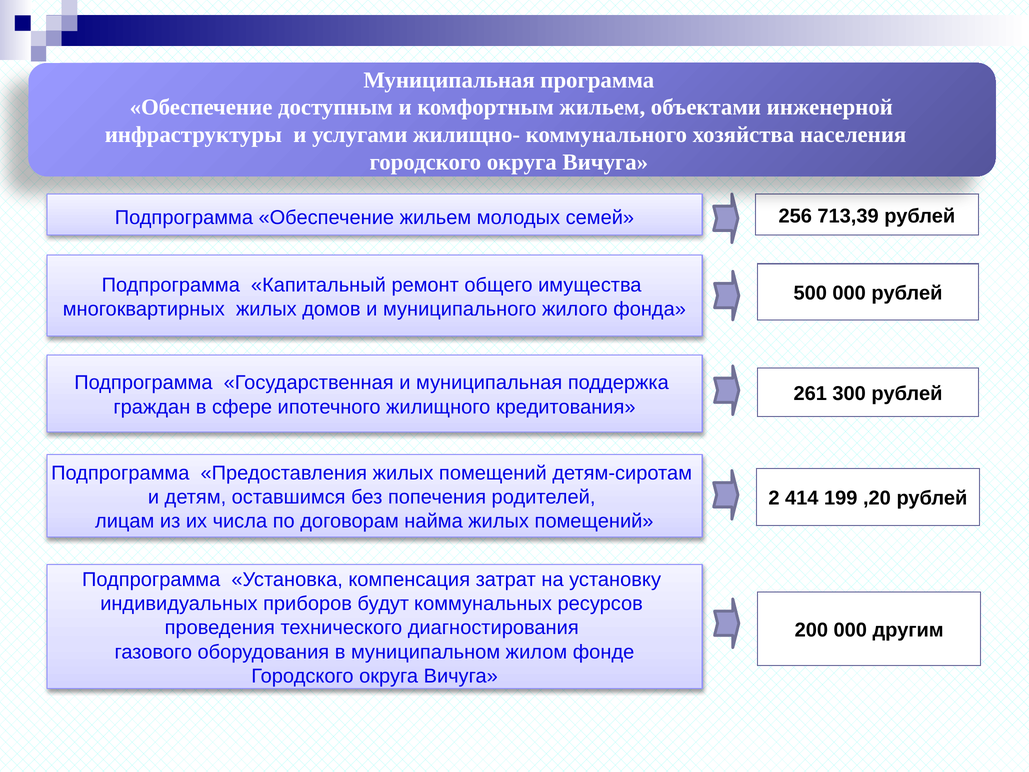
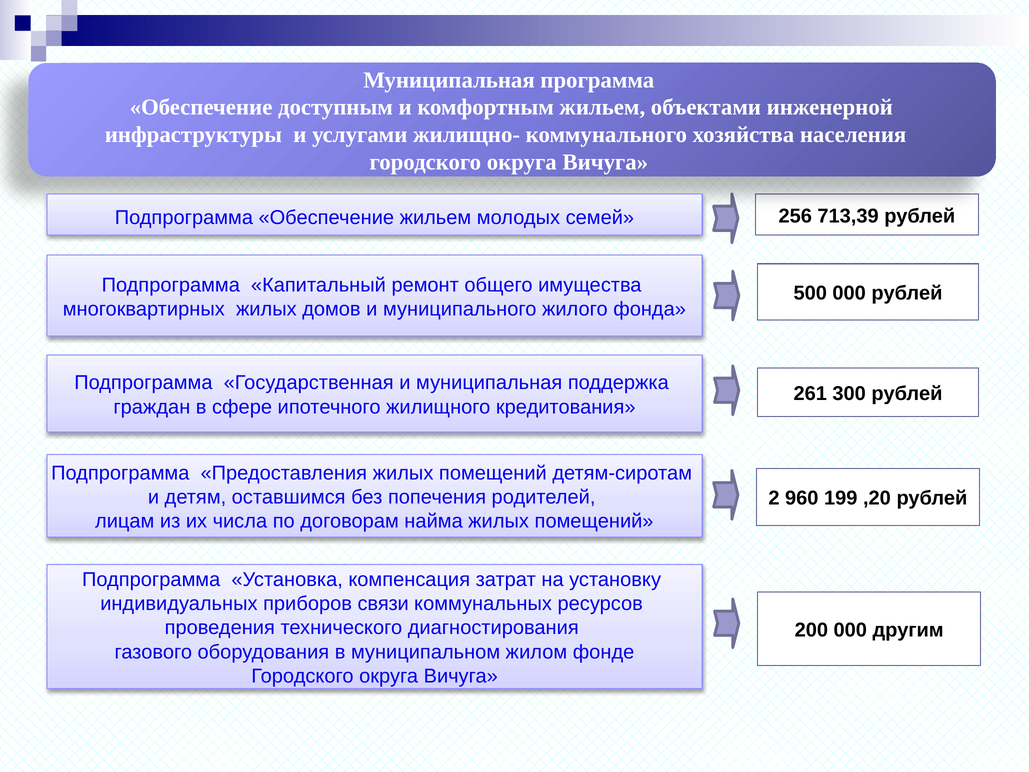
414: 414 -> 960
будут: будут -> связи
